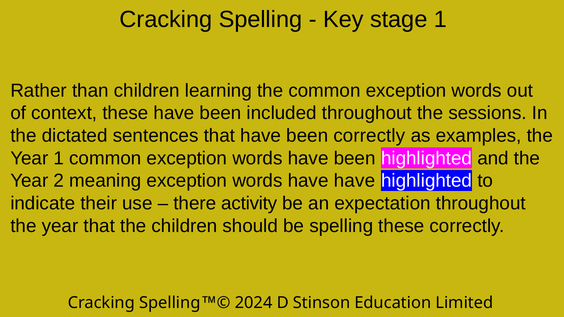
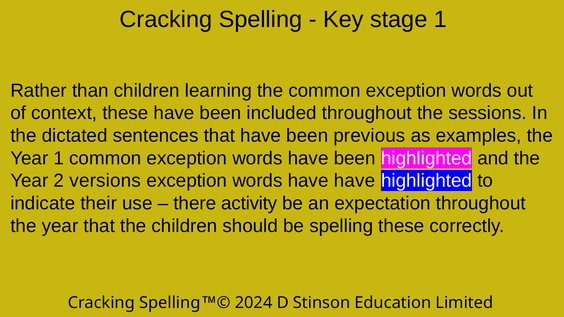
been correctly: correctly -> previous
meaning: meaning -> versions
